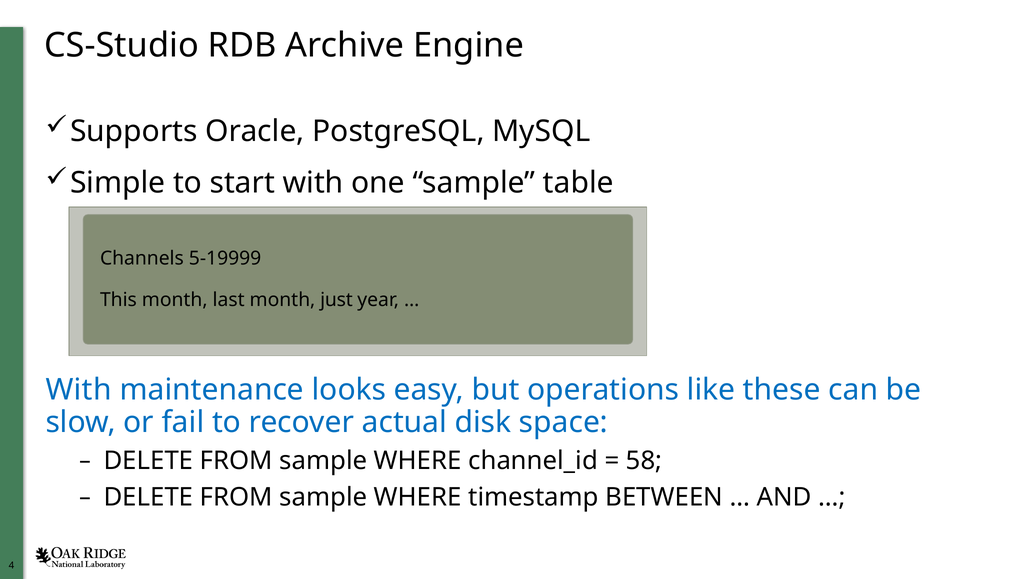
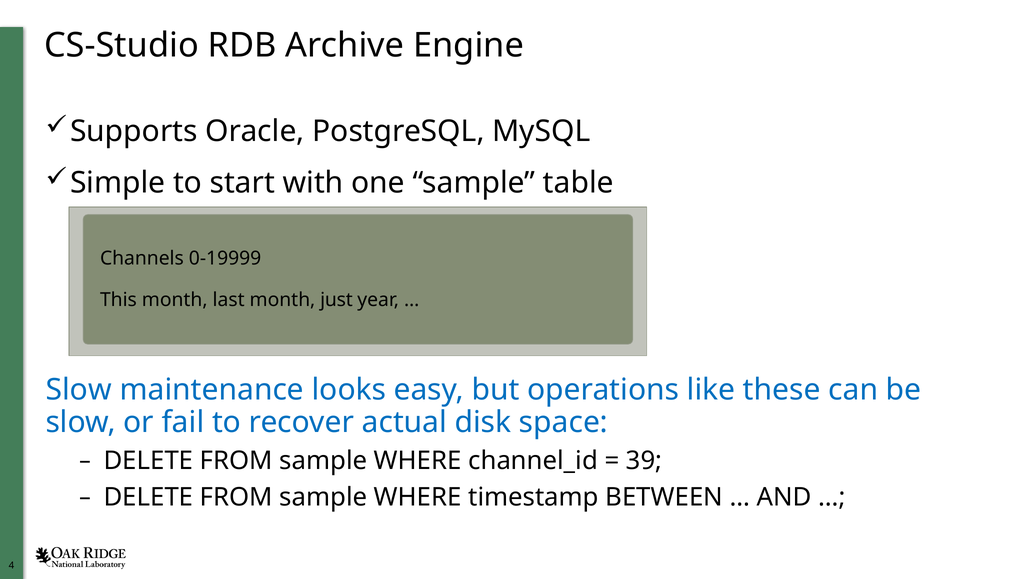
5-19999: 5-19999 -> 0-19999
With at (79, 390): With -> Slow
58: 58 -> 39
